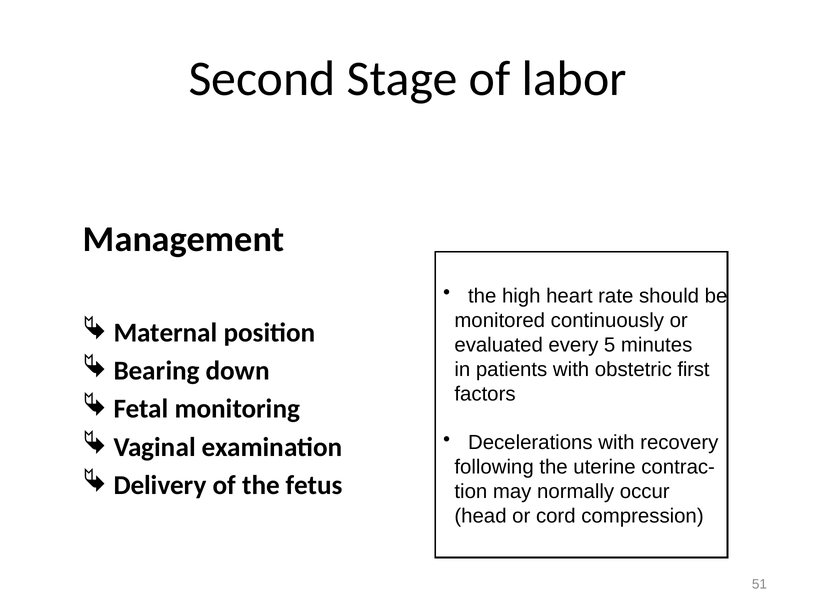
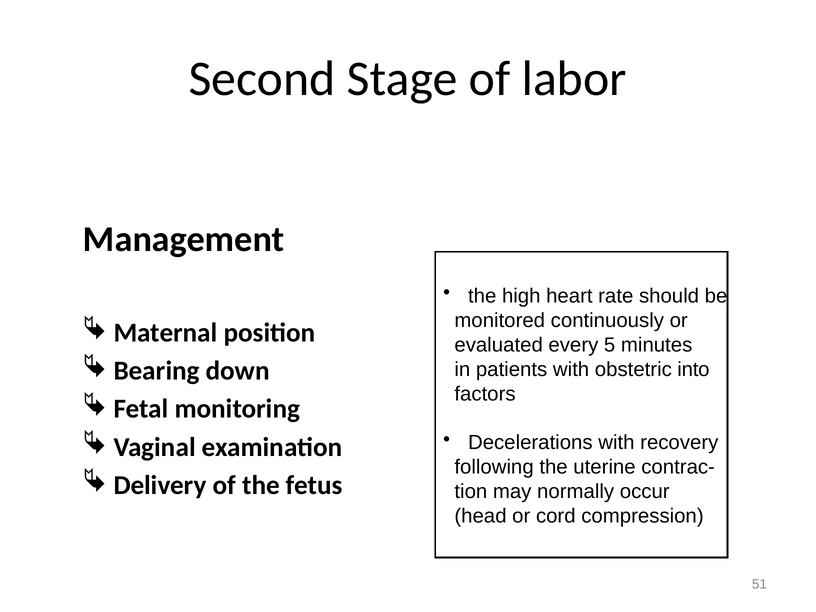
first: first -> into
